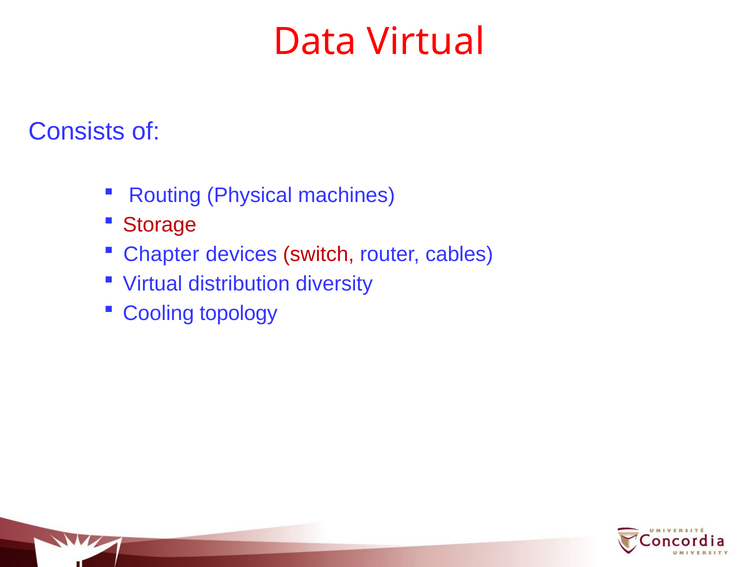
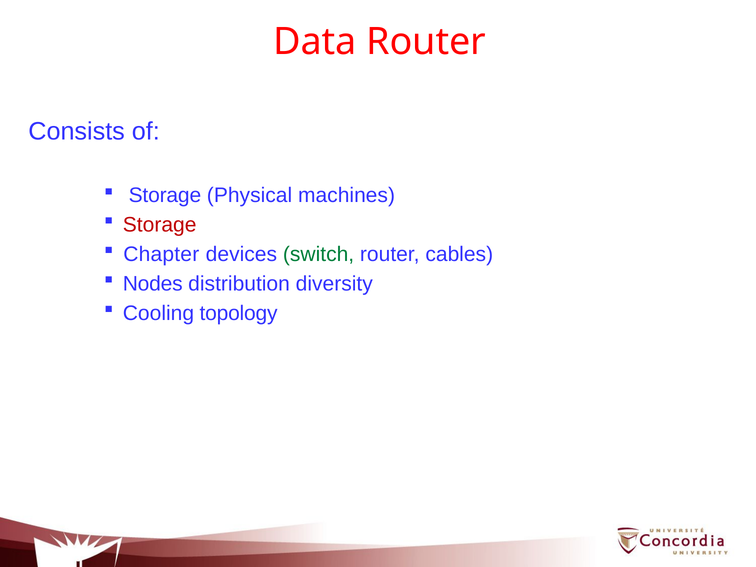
Data Virtual: Virtual -> Router
Routing at (165, 195): Routing -> Storage
switch colour: red -> green
Virtual at (153, 284): Virtual -> Nodes
